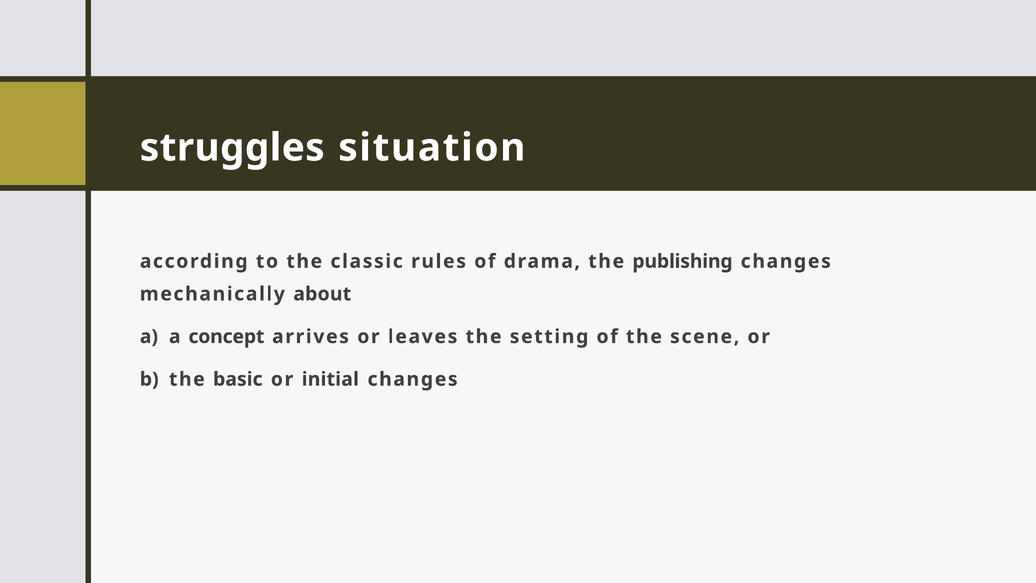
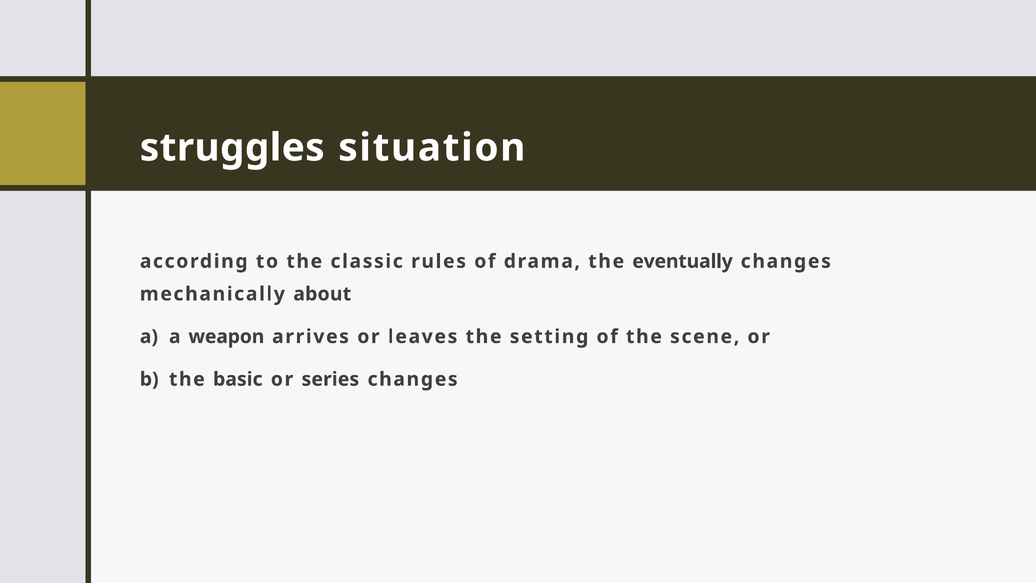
publishing: publishing -> eventually
concept: concept -> weapon
initial: initial -> series
